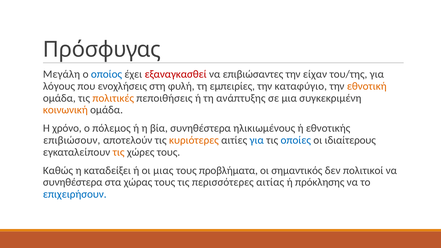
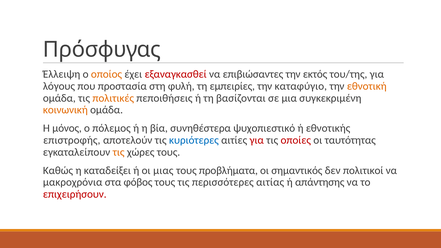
Μεγάλη: Μεγάλη -> Έλλειψη
οποίος colour: blue -> orange
είχαν: είχαν -> εκτός
ενοχλήσεις: ενοχλήσεις -> προστασία
ανάπτυξης: ανάπτυξης -> βασίζονται
χρόνο: χρόνο -> μόνος
ηλικιωμένους: ηλικιωμένους -> ψυχοπιεστικό
επιβιώσουν: επιβιώσουν -> επιστροφής
κυριότερες colour: orange -> blue
για at (257, 140) colour: blue -> red
οποίες colour: blue -> red
ιδιαίτερους: ιδιαίτερους -> ταυτότητας
συνηθέστερα at (73, 182): συνηθέστερα -> μακροχρόνια
χώρας: χώρας -> φόβος
πρόκλησης: πρόκλησης -> απάντησης
επιχειρήσουν colour: blue -> red
